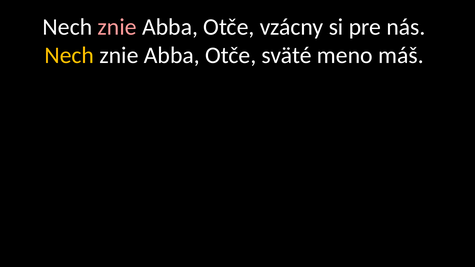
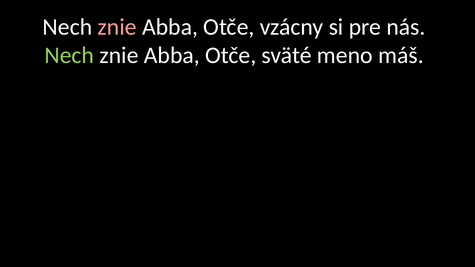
Nech at (69, 56) colour: yellow -> light green
